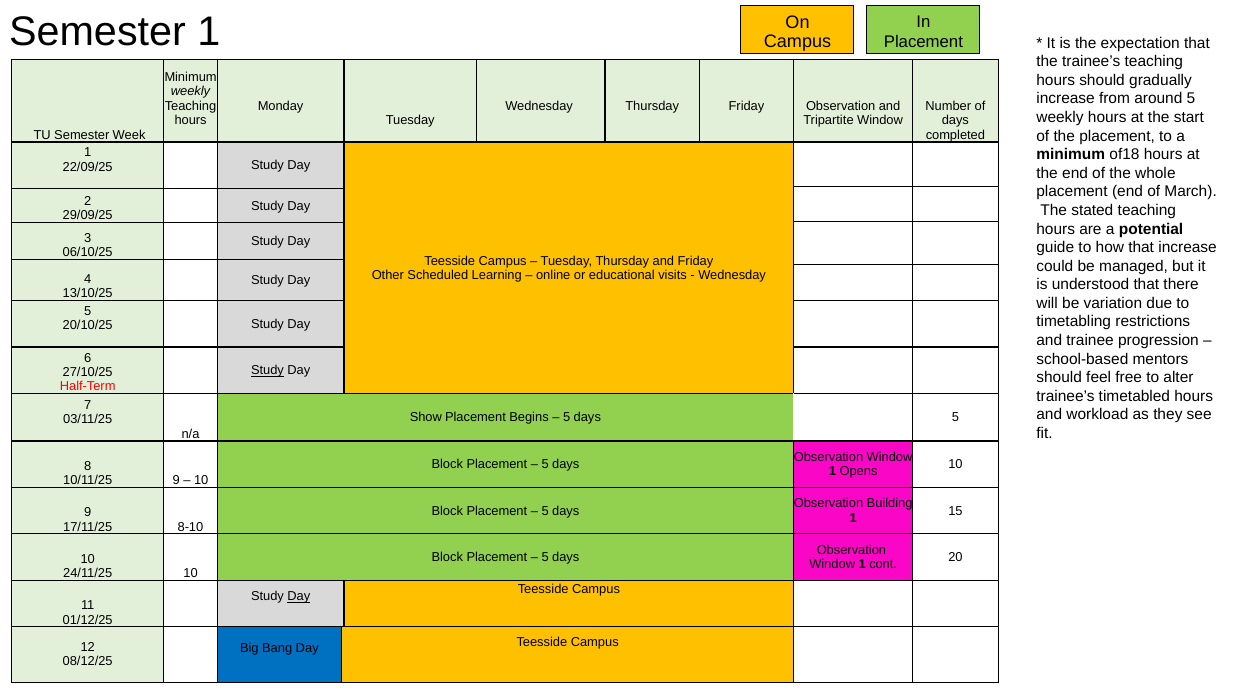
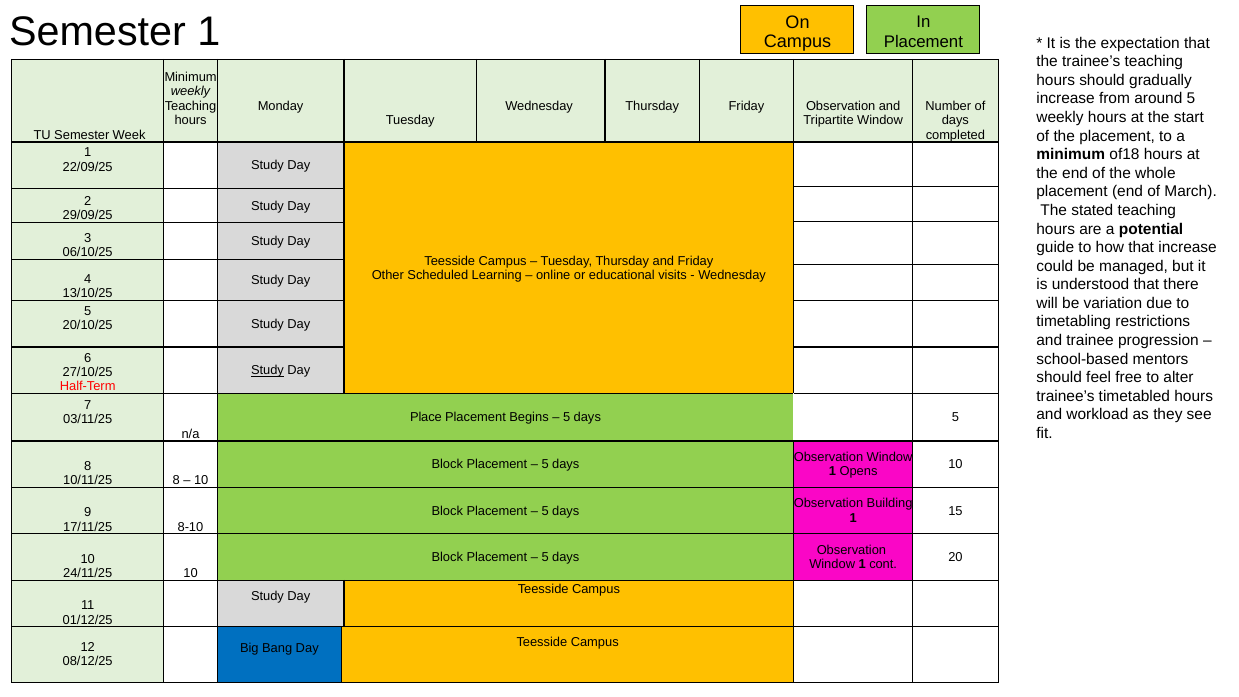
Show: Show -> Place
10/11/25 9: 9 -> 8
Day at (299, 597) underline: present -> none
